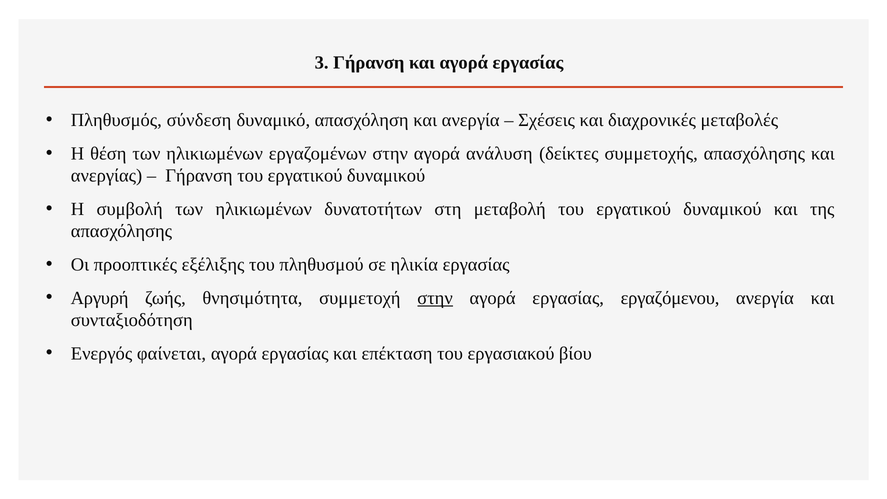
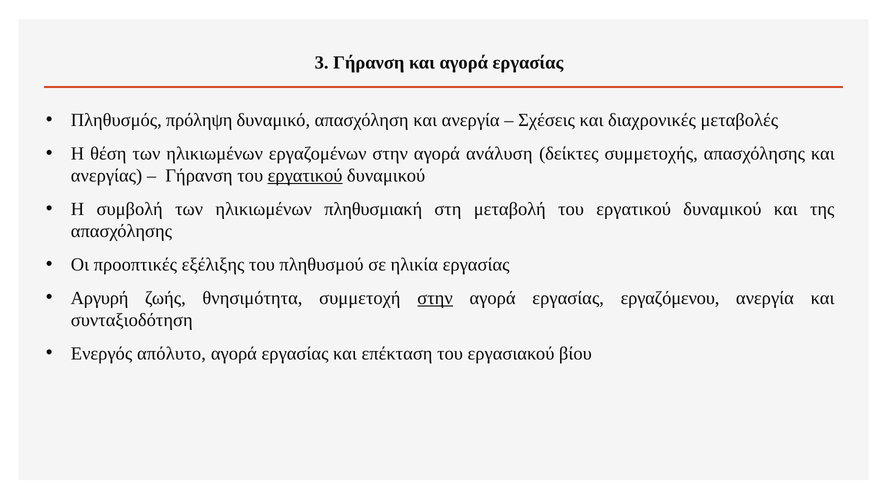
σύνδεση: σύνδεση -> πρόληψη
εργατικού at (305, 176) underline: none -> present
δυνατοτήτων: δυνατοτήτων -> πληθυσμιακή
φαίνεται: φαίνεται -> απόλυτο
